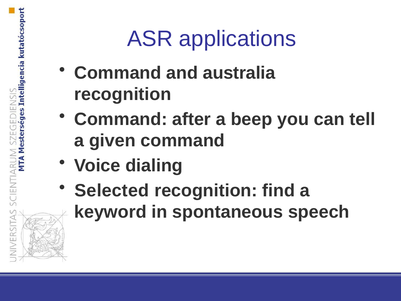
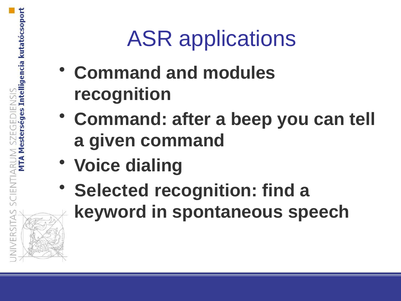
australia: australia -> modules
